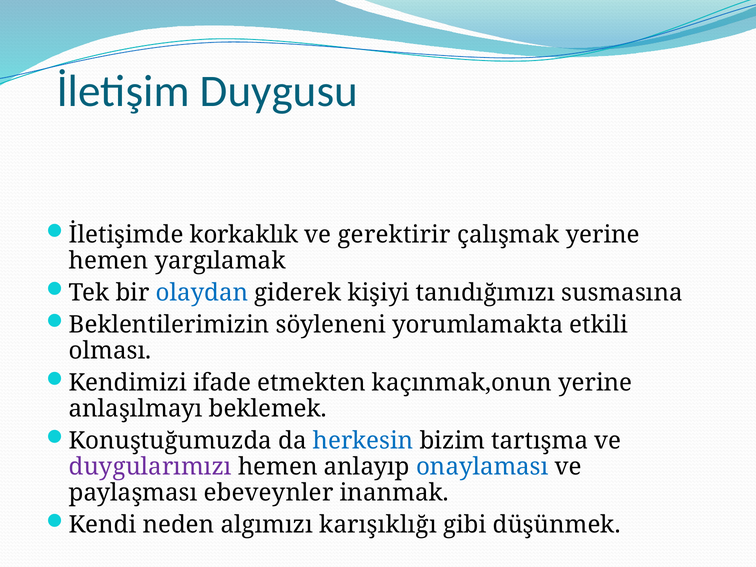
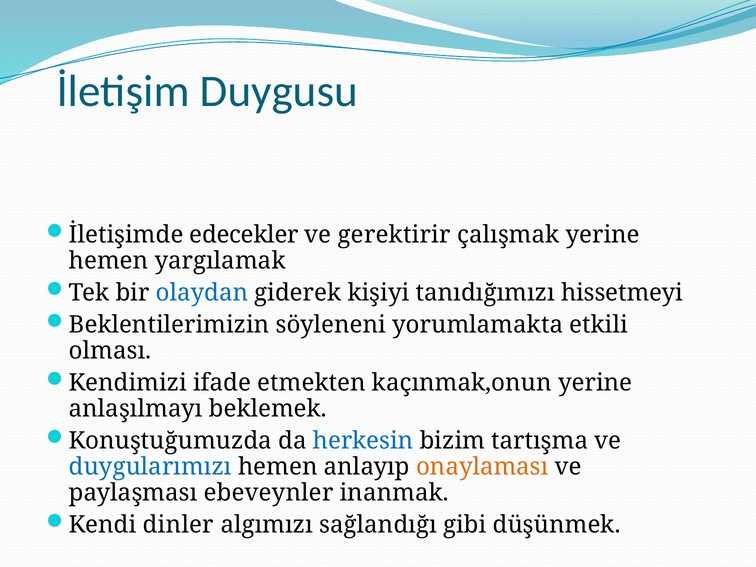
korkaklık: korkaklık -> edecekler
susmasına: susmasına -> hissetmeyi
duygularımızı colour: purple -> blue
onaylaması colour: blue -> orange
neden: neden -> dinler
karışıklığı: karışıklığı -> sağlandığı
